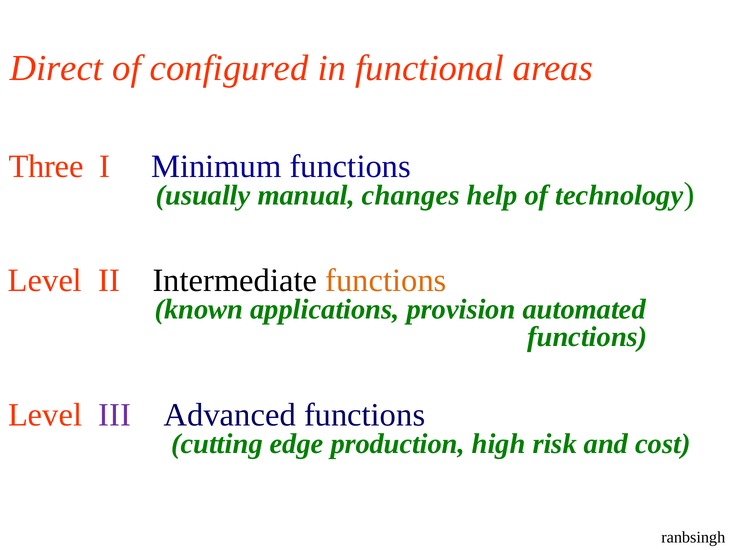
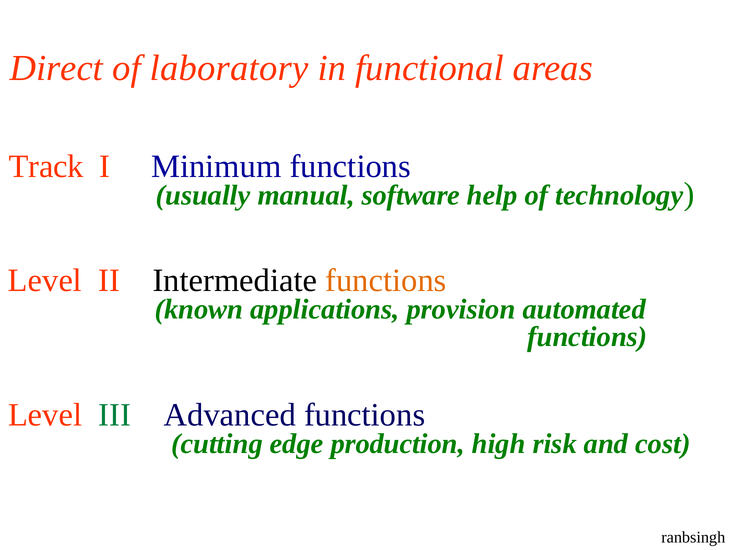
configured: configured -> laboratory
Three: Three -> Track
changes: changes -> software
III colour: purple -> green
